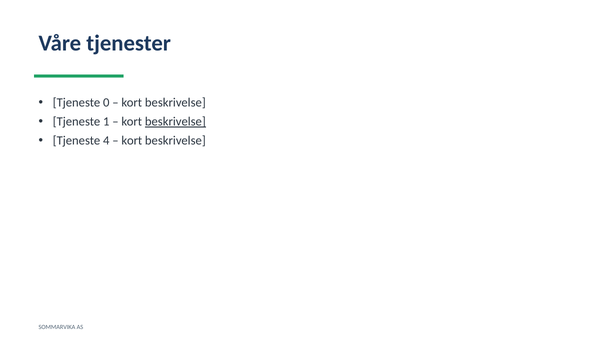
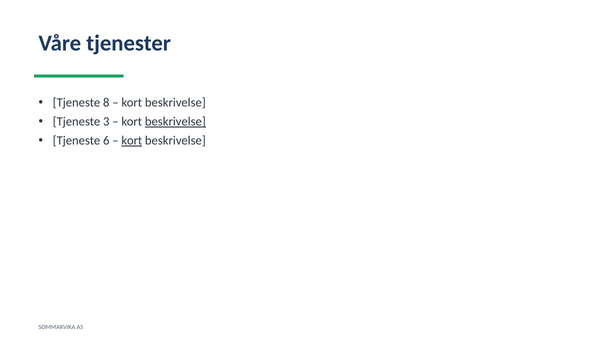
0: 0 -> 8
1: 1 -> 3
4: 4 -> 6
kort at (132, 141) underline: none -> present
